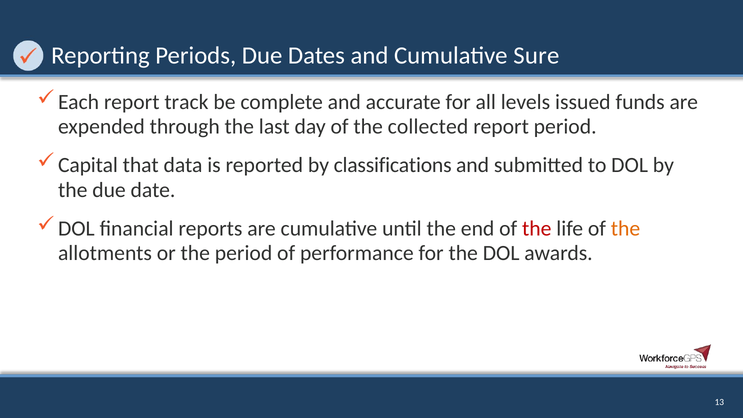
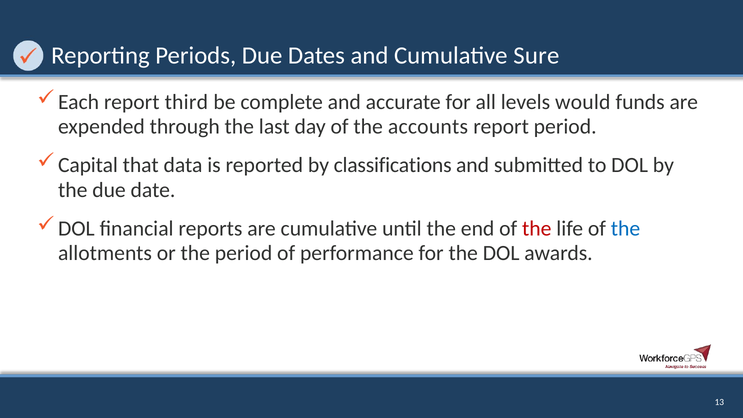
track: track -> third
issued: issued -> would
collected: collected -> accounts
the at (626, 228) colour: orange -> blue
